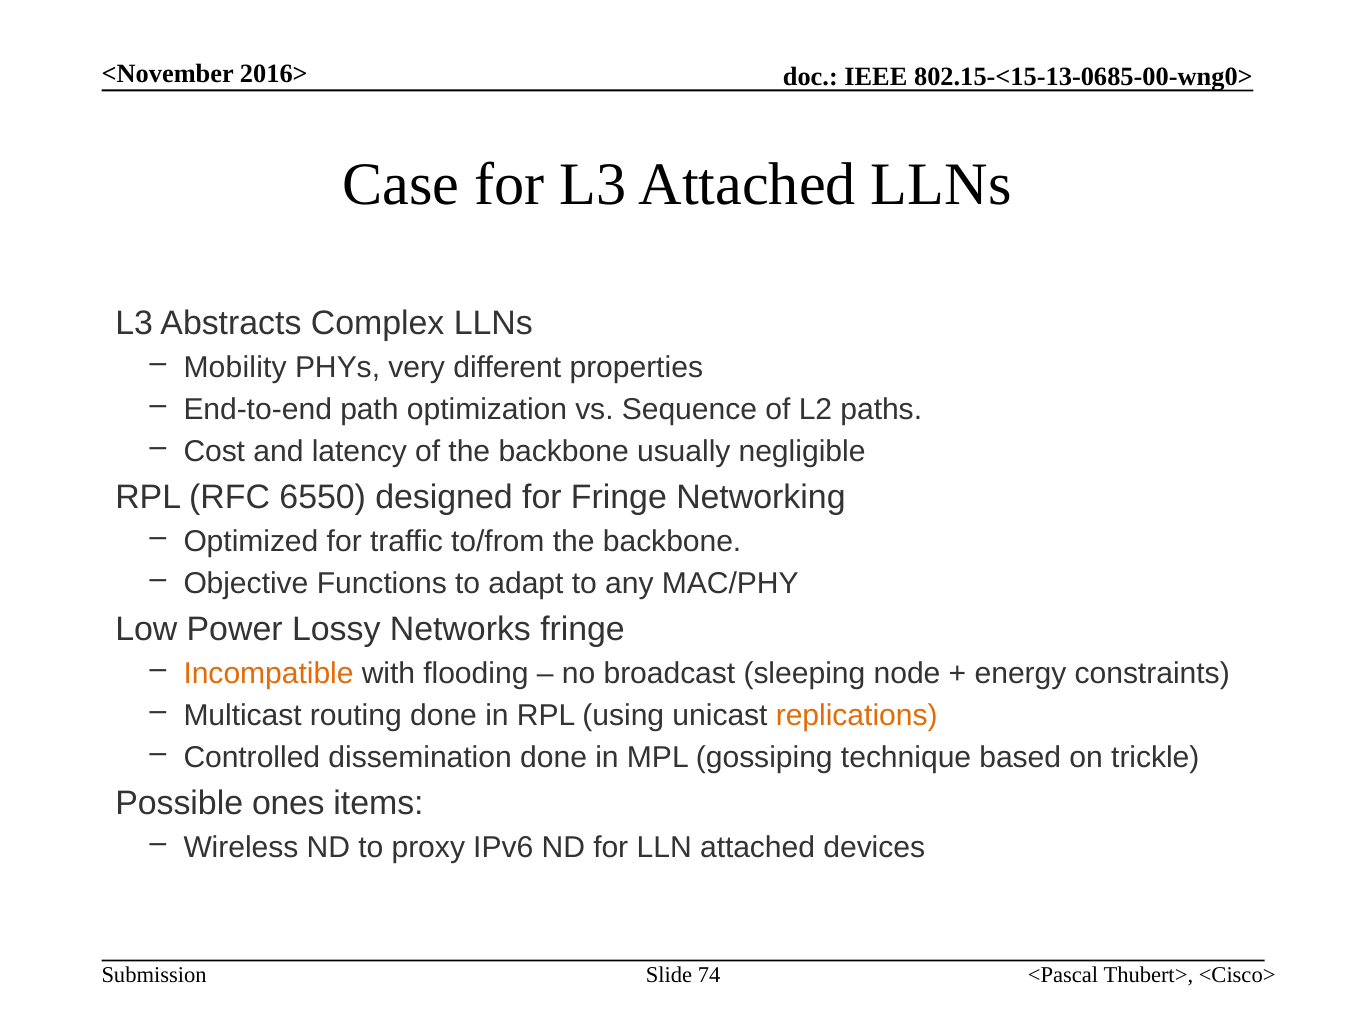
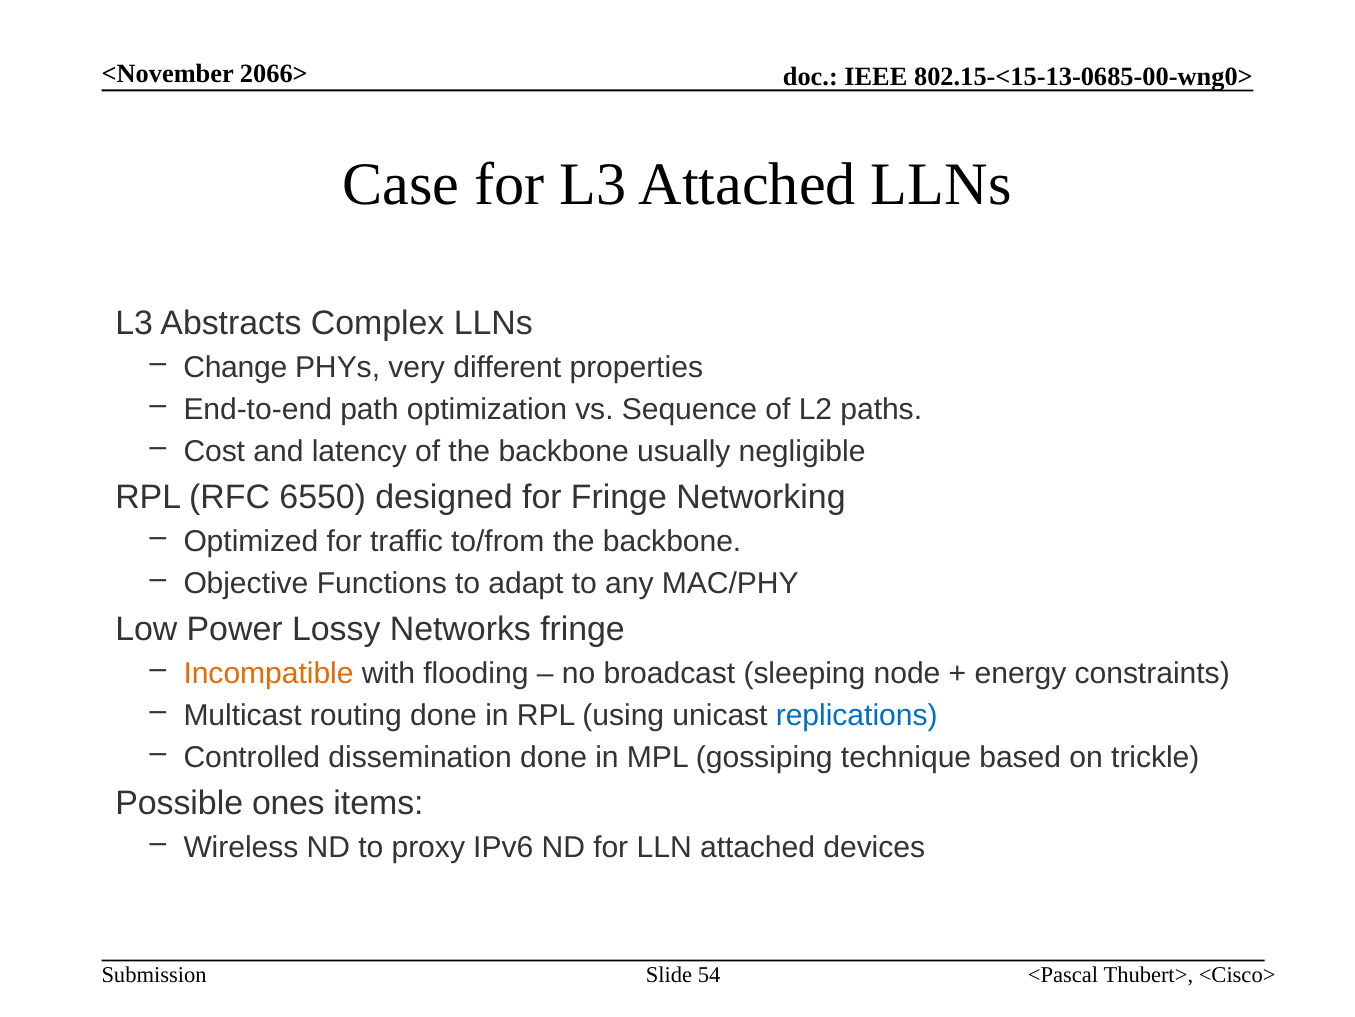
2016>: 2016> -> 2066>
Mobility: Mobility -> Change
replications colour: orange -> blue
74: 74 -> 54
